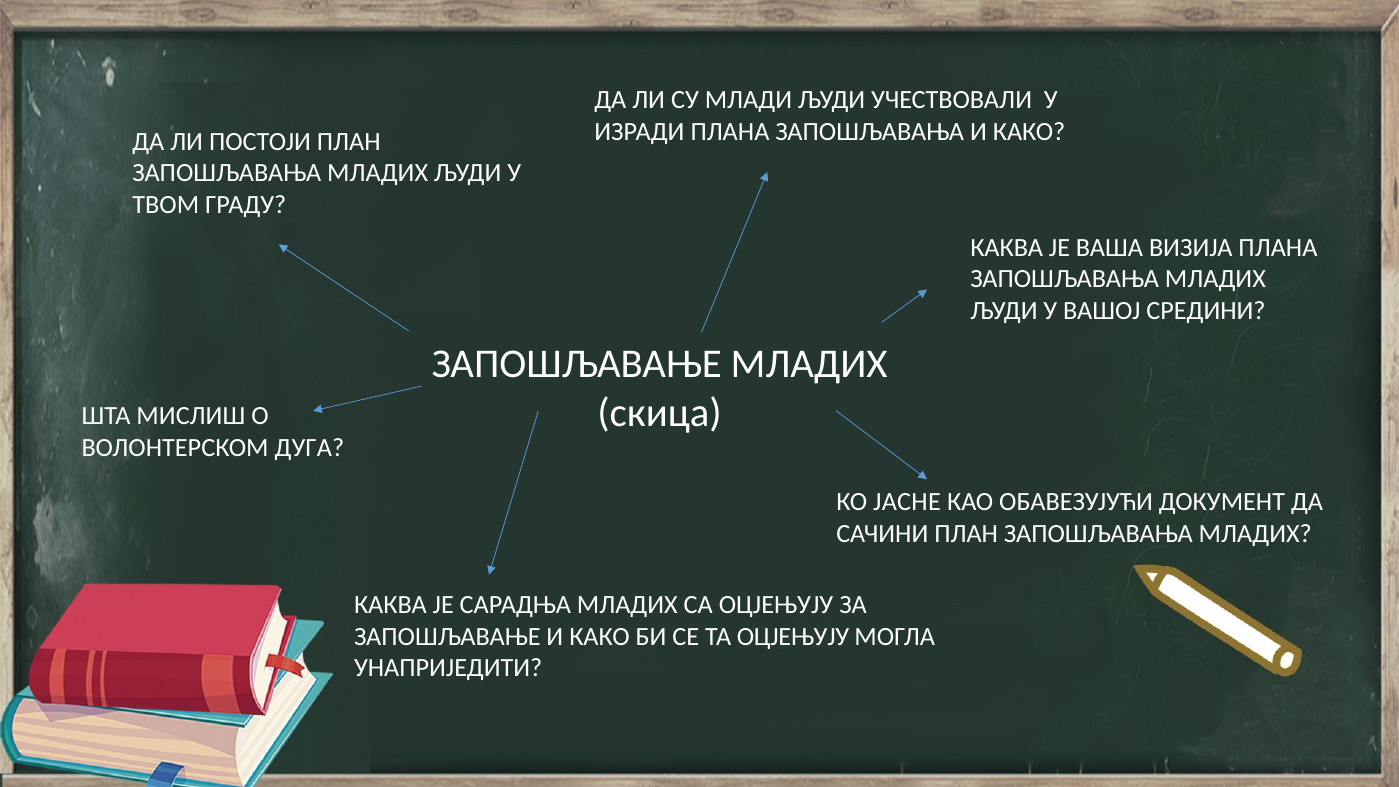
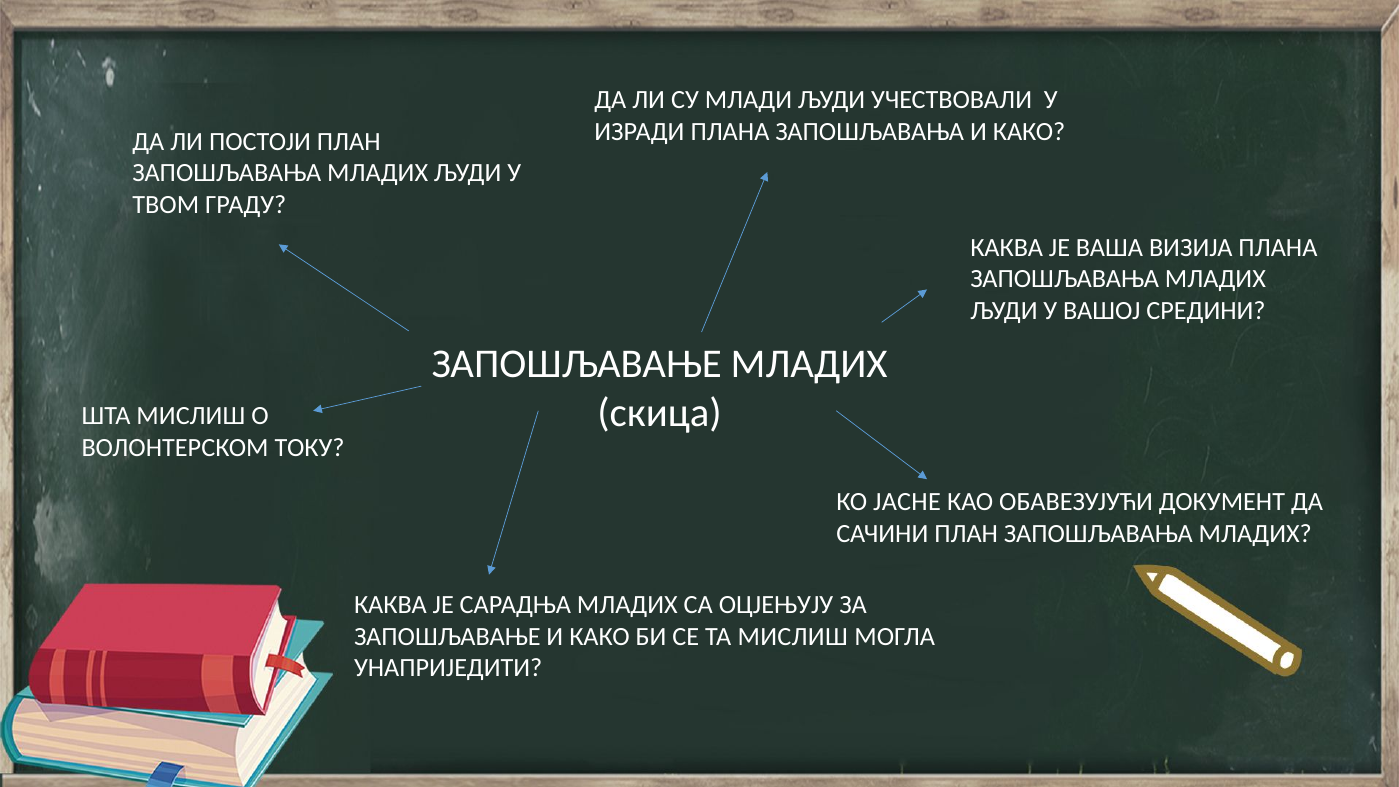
ДУГА: ДУГА -> ТОКУ
ТА ОЦЈЕЊУЈУ: ОЦЈЕЊУЈУ -> МИСЛИШ
